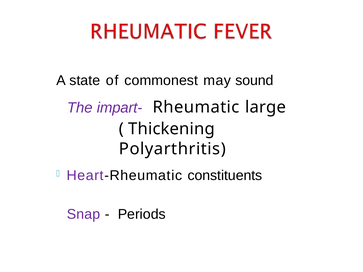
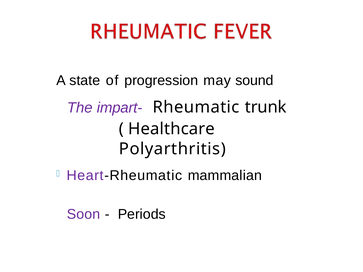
commonest: commonest -> progression
large: large -> trunk
Thickening: Thickening -> Healthcare
constituents: constituents -> mammalian
Snap: Snap -> Soon
